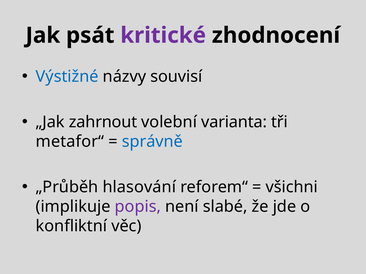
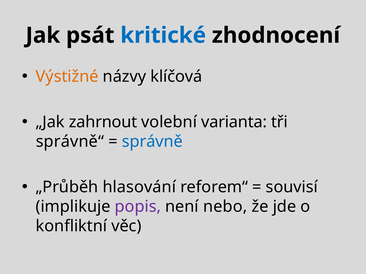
kritické colour: purple -> blue
Výstižné colour: blue -> orange
souvisí: souvisí -> klíčová
metafor“: metafor“ -> správně“
všichni: všichni -> souvisí
slabé: slabé -> nebo
